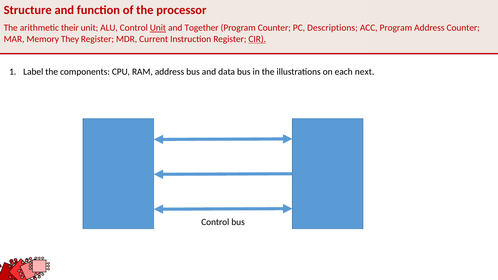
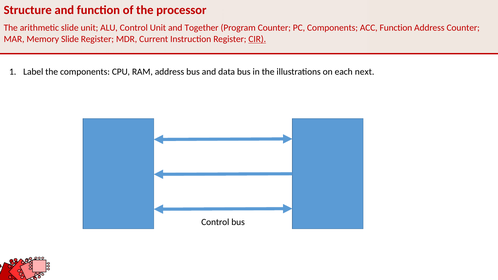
arithmetic their: their -> slide
Unit at (158, 28) underline: present -> none
PC Descriptions: Descriptions -> Components
ACC Program: Program -> Function
Memory They: They -> Slide
